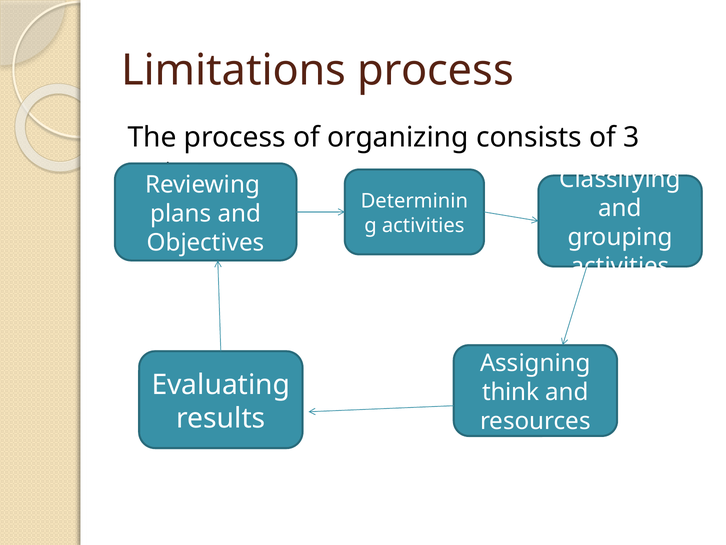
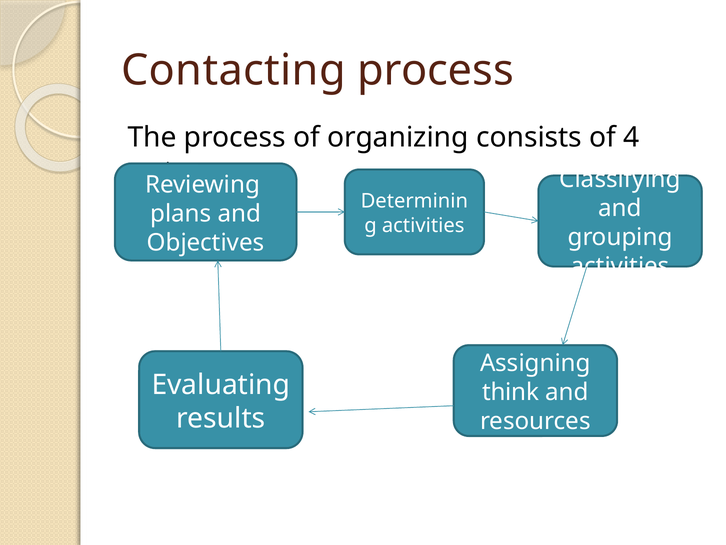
Limitations: Limitations -> Contacting
3: 3 -> 4
